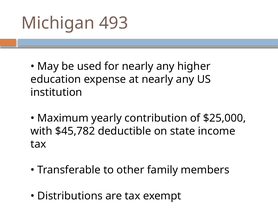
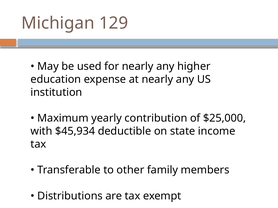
493: 493 -> 129
$45,782: $45,782 -> $45,934
